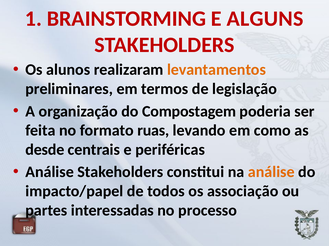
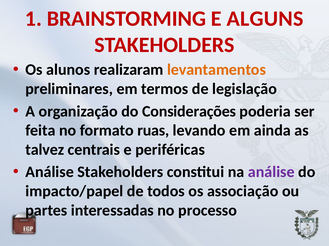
Compostagem: Compostagem -> Considerações
como: como -> ainda
desde: desde -> talvez
análise at (271, 172) colour: orange -> purple
